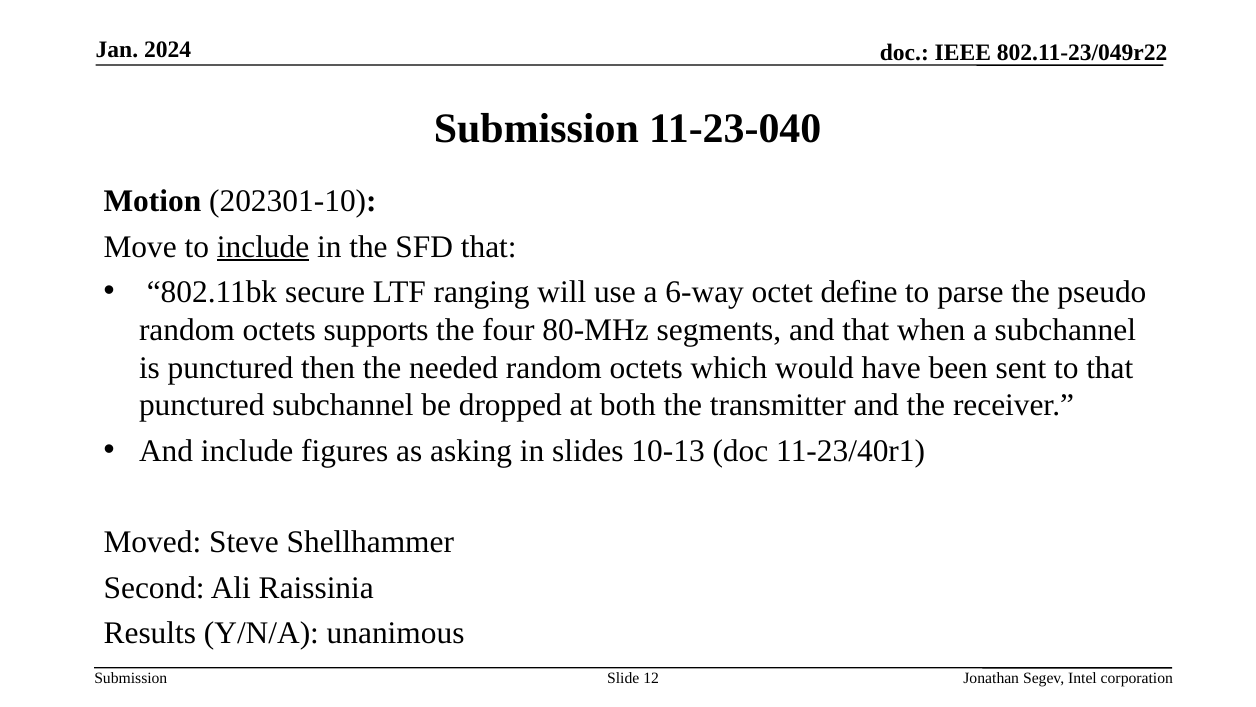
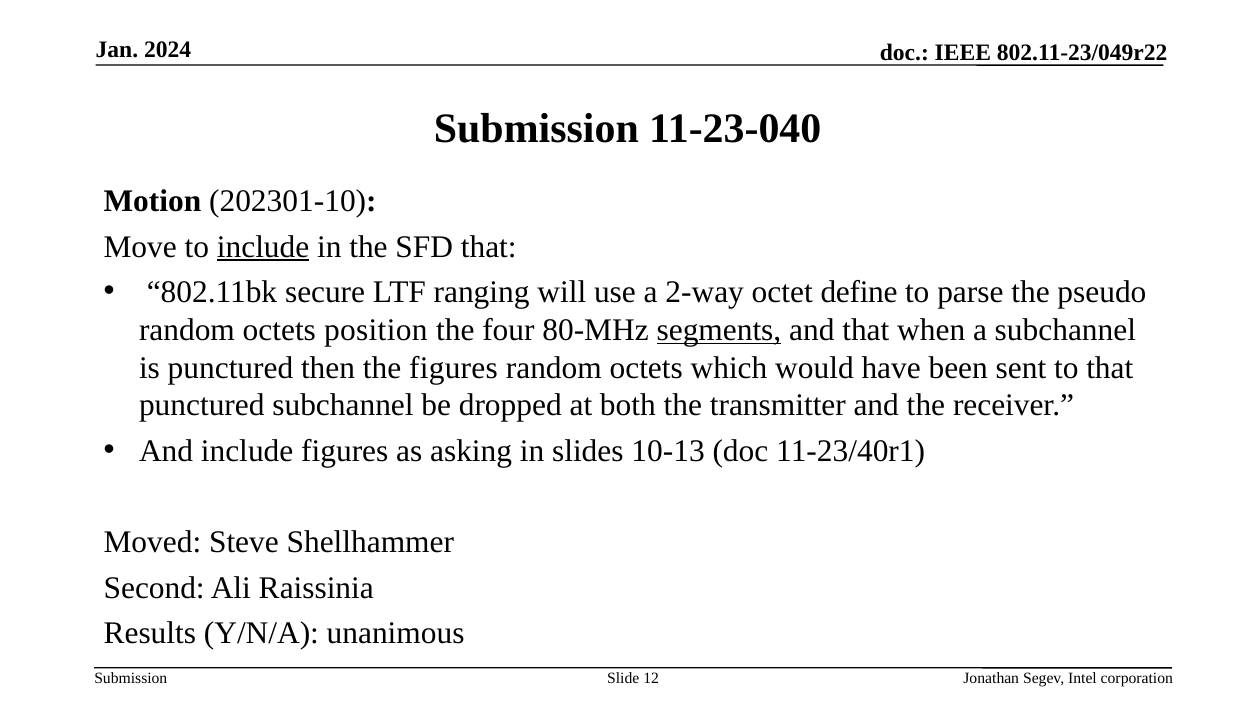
6-way: 6-way -> 2-way
supports: supports -> position
segments underline: none -> present
the needed: needed -> figures
